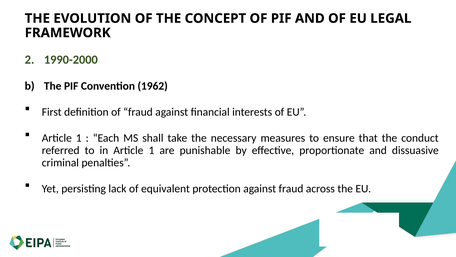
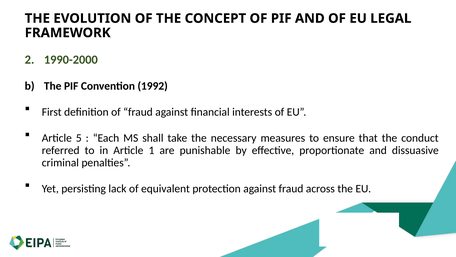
1962: 1962 -> 1992
1 at (79, 138): 1 -> 5
